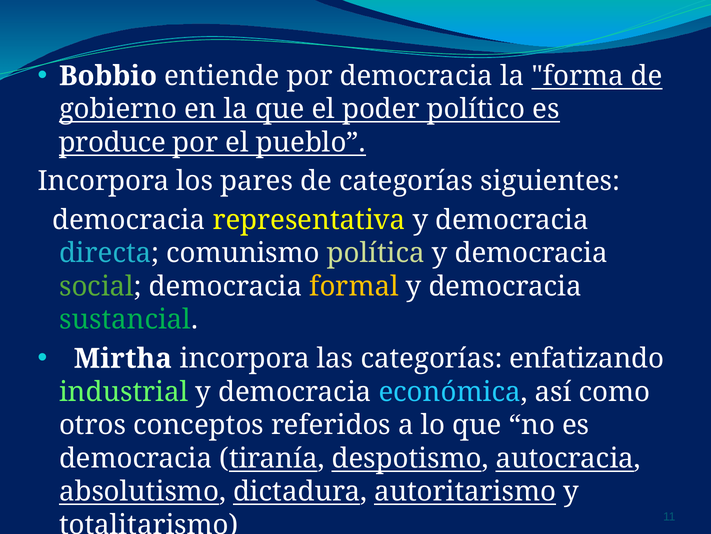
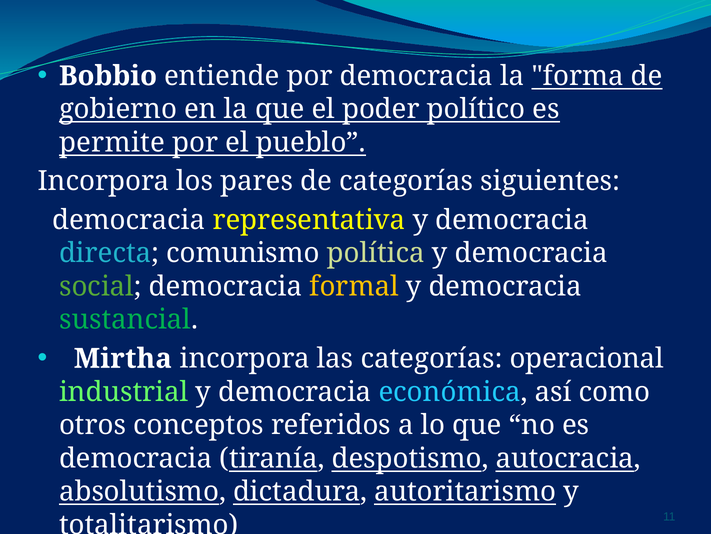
produce: produce -> permite
enfatizando: enfatizando -> operacional
